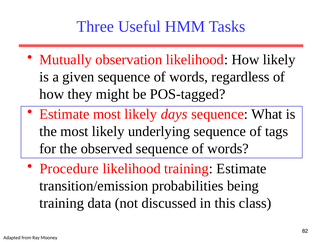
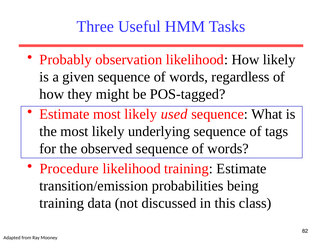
Mutually: Mutually -> Probably
days: days -> used
